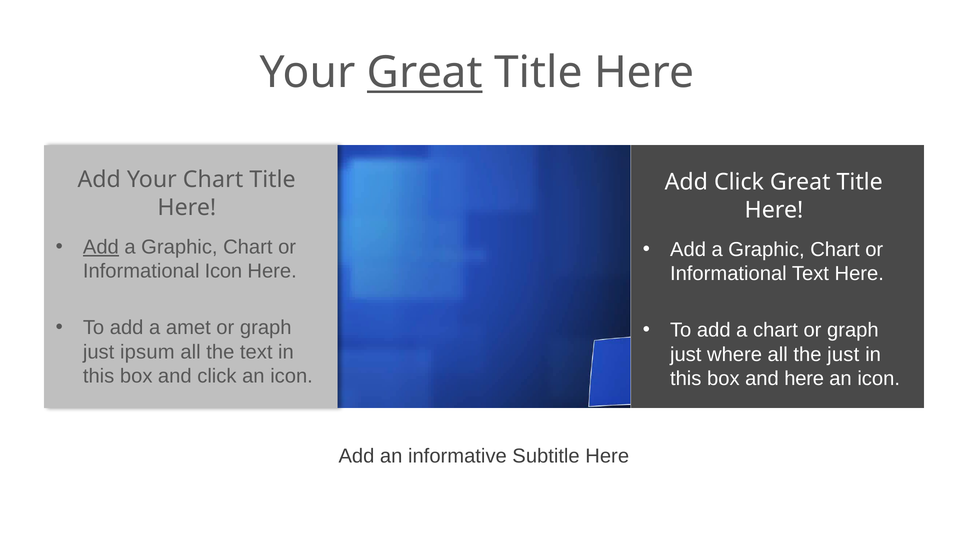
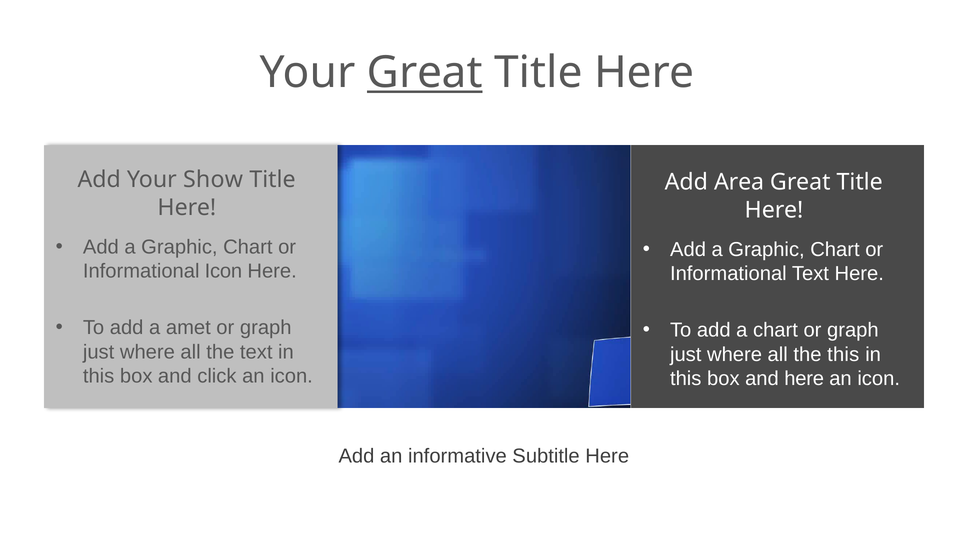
Your Chart: Chart -> Show
Add Click: Click -> Area
Add at (101, 247) underline: present -> none
ipsum at (147, 352): ipsum -> where
the just: just -> this
